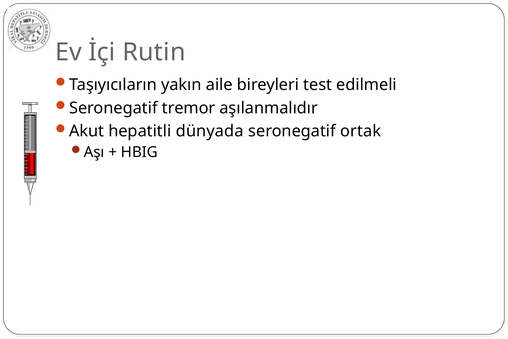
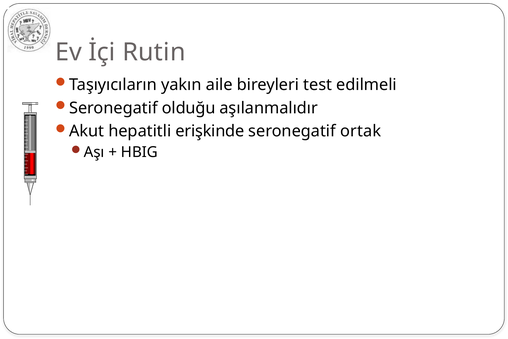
tremor: tremor -> olduğu
dünyada: dünyada -> erişkinde
